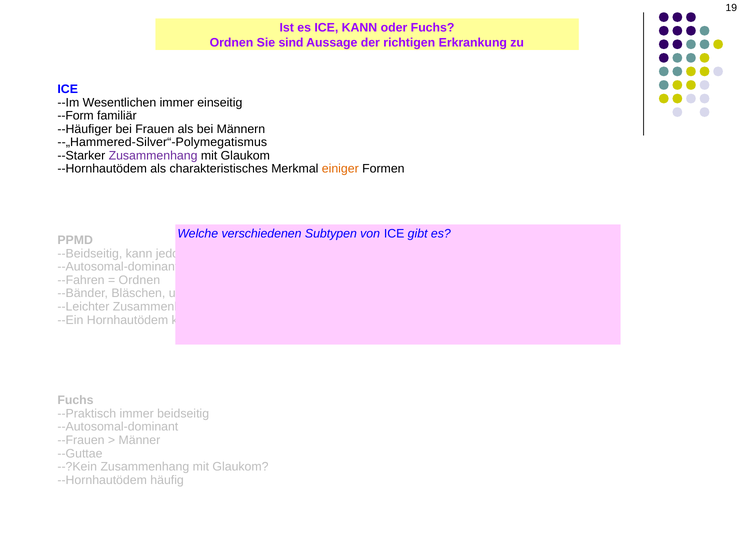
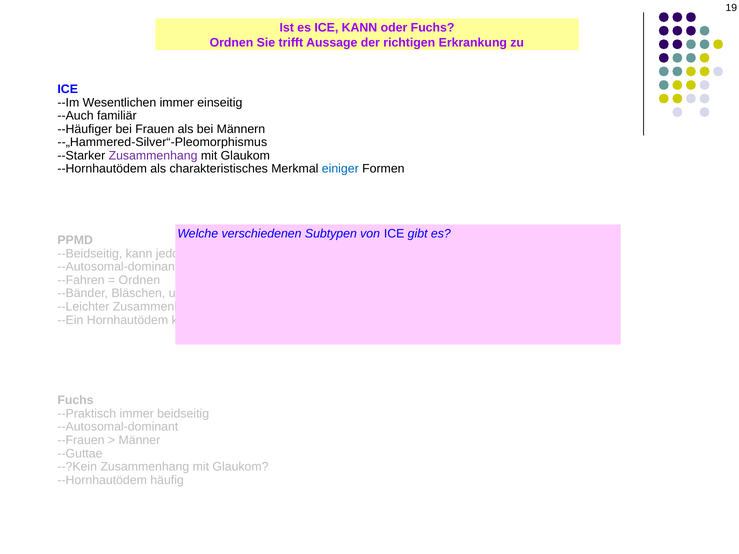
Sie sind: sind -> trifft
--Form: --Form -> --Auch
--„Hammered-Silver“-Polymegatismus: --„Hammered-Silver“-Polymegatismus -> --„Hammered-Silver“-Pleomorphismus
einiger colour: orange -> blue
